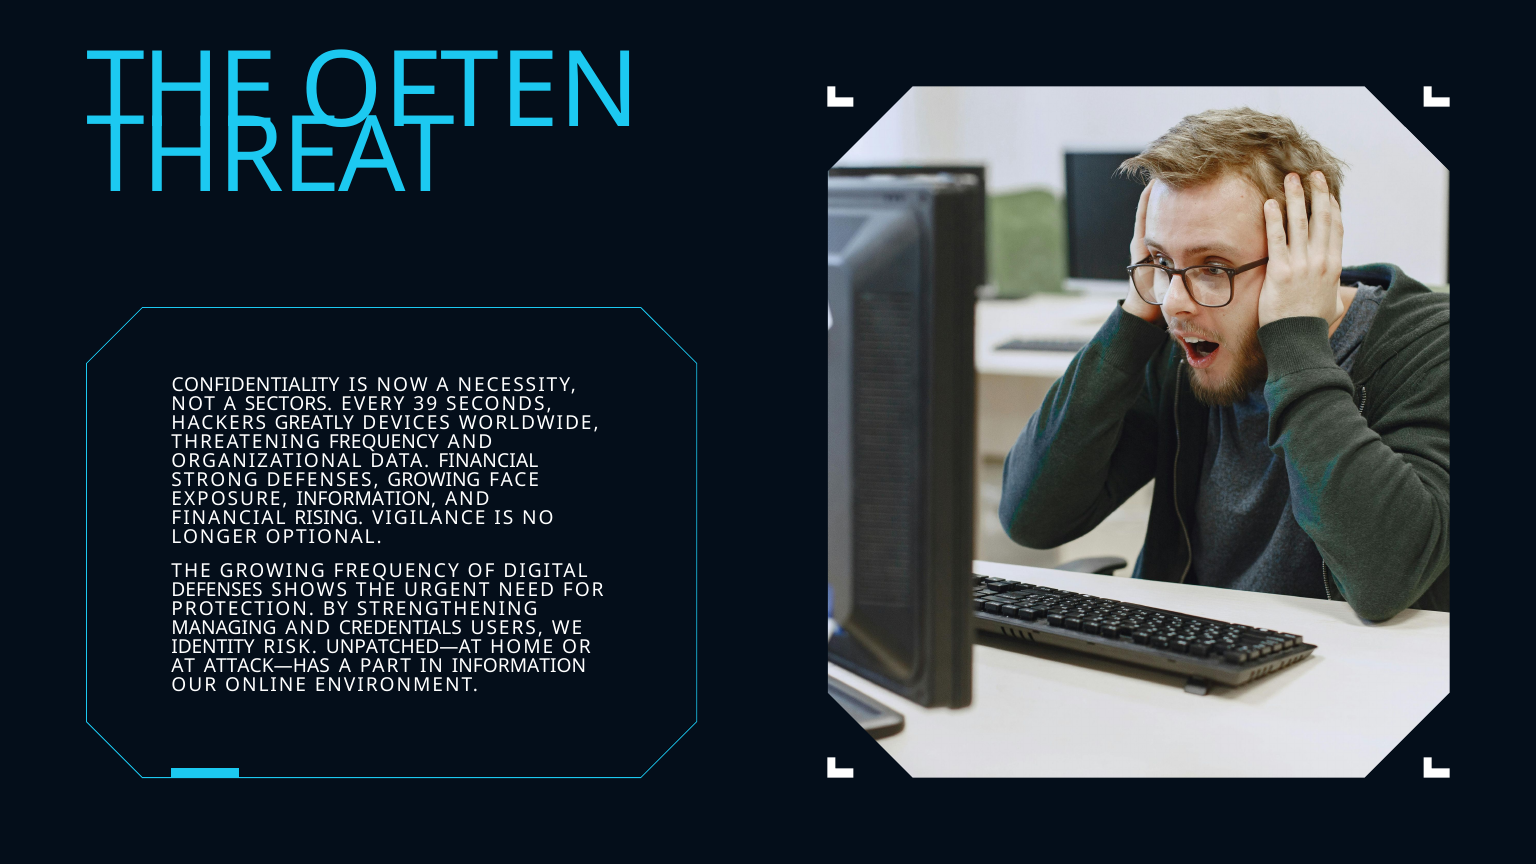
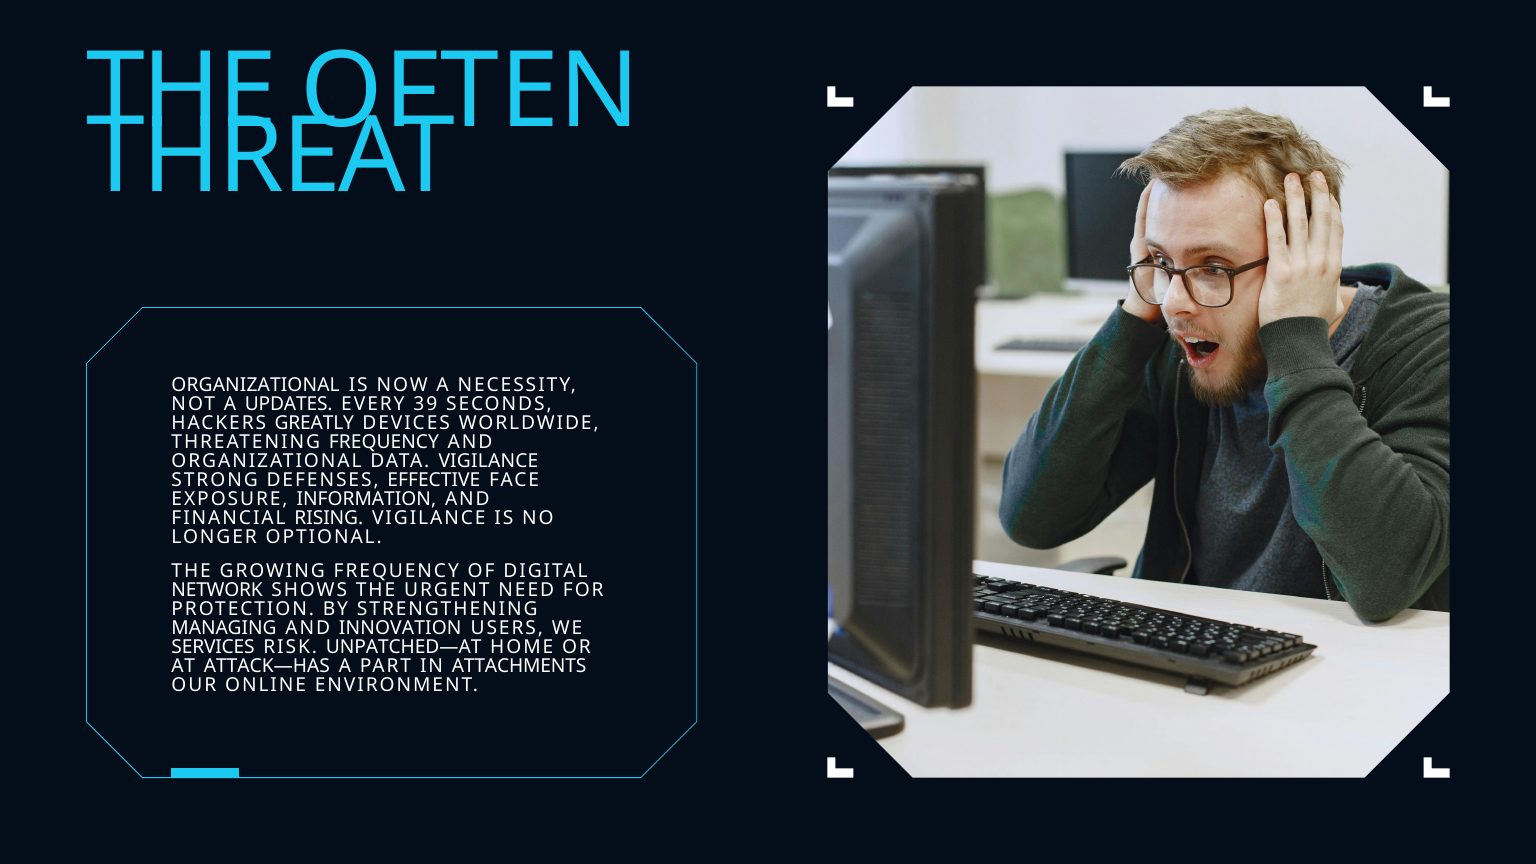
CONFIDENTIALITY at (256, 385): CONFIDENTIALITY -> ORGANIZATIONAL
SECTORS: SECTORS -> UPDATES
DATA FINANCIAL: FINANCIAL -> VIGILANCE
DEFENSES GROWING: GROWING -> EFFECTIVE
DEFENSES at (217, 591): DEFENSES -> NETWORK
CREDENTIALS: CREDENTIALS -> INNOVATION
IDENTITY: IDENTITY -> SERVICES
IN INFORMATION: INFORMATION -> ATTACHMENTS
